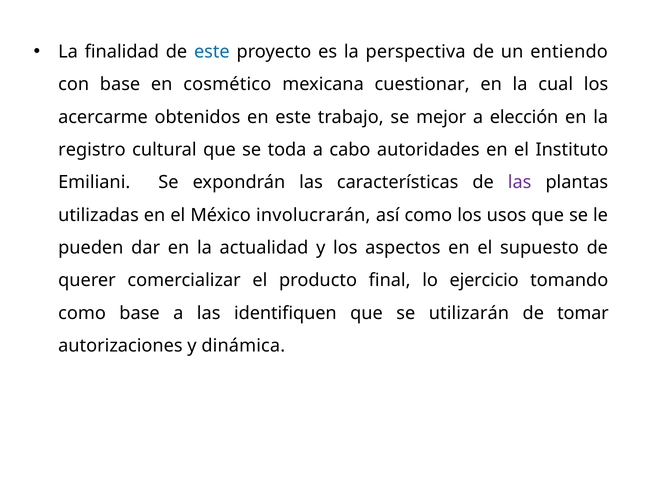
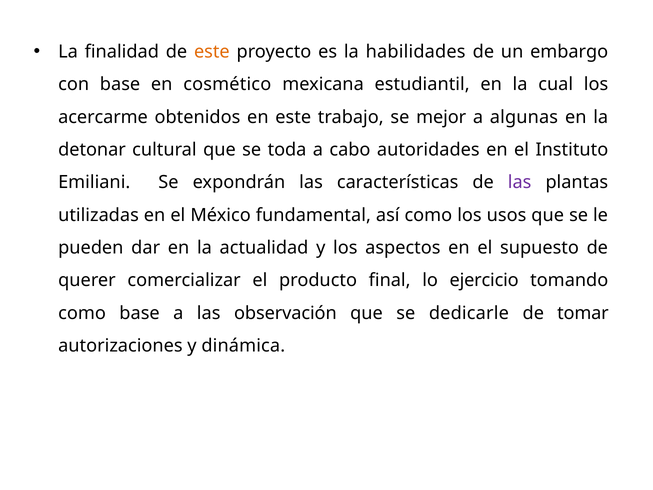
este at (212, 52) colour: blue -> orange
perspectiva: perspectiva -> habilidades
entiendo: entiendo -> embargo
cuestionar: cuestionar -> estudiantil
elección: elección -> algunas
registro: registro -> detonar
involucrarán: involucrarán -> fundamental
identifiquen: identifiquen -> observación
utilizarán: utilizarán -> dedicarle
